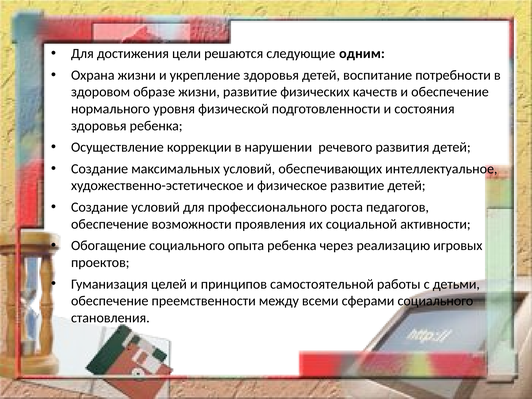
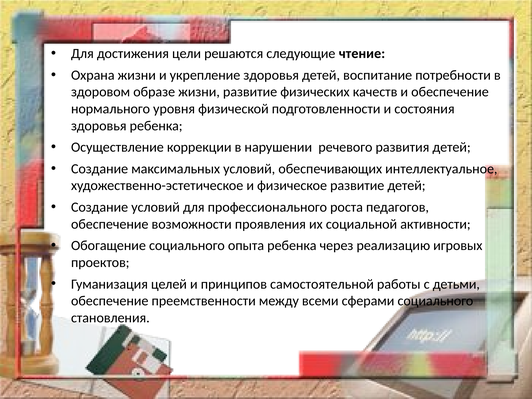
одним: одним -> чтение
